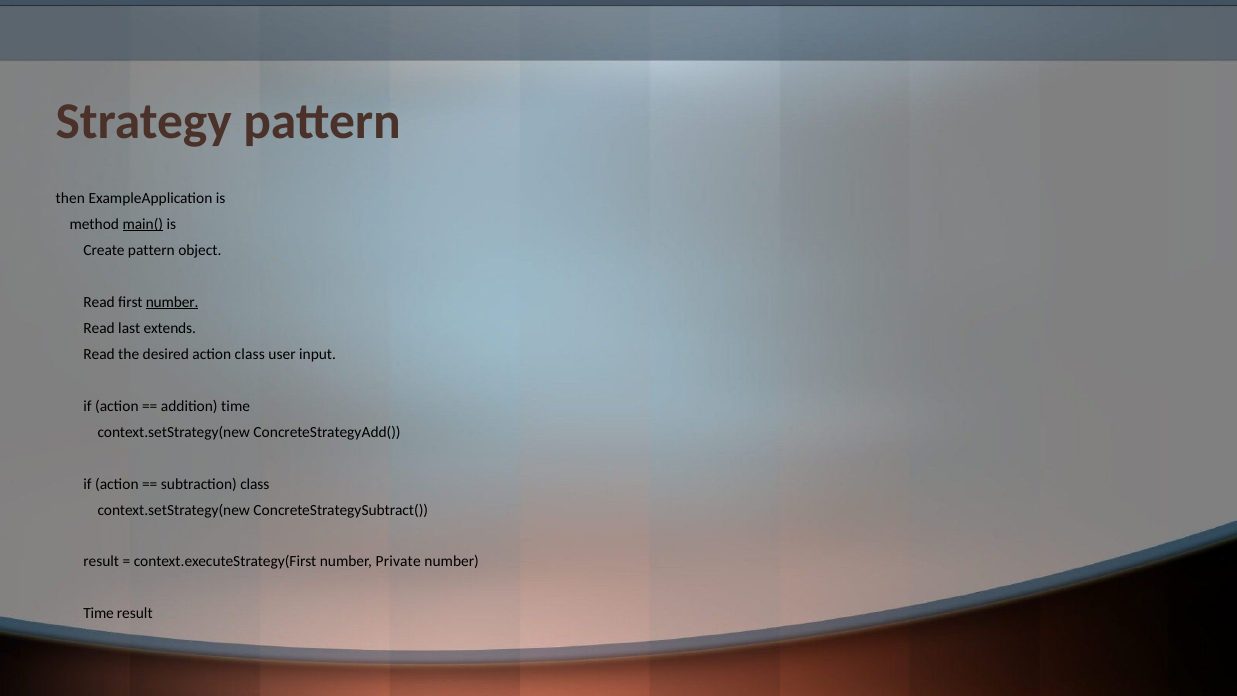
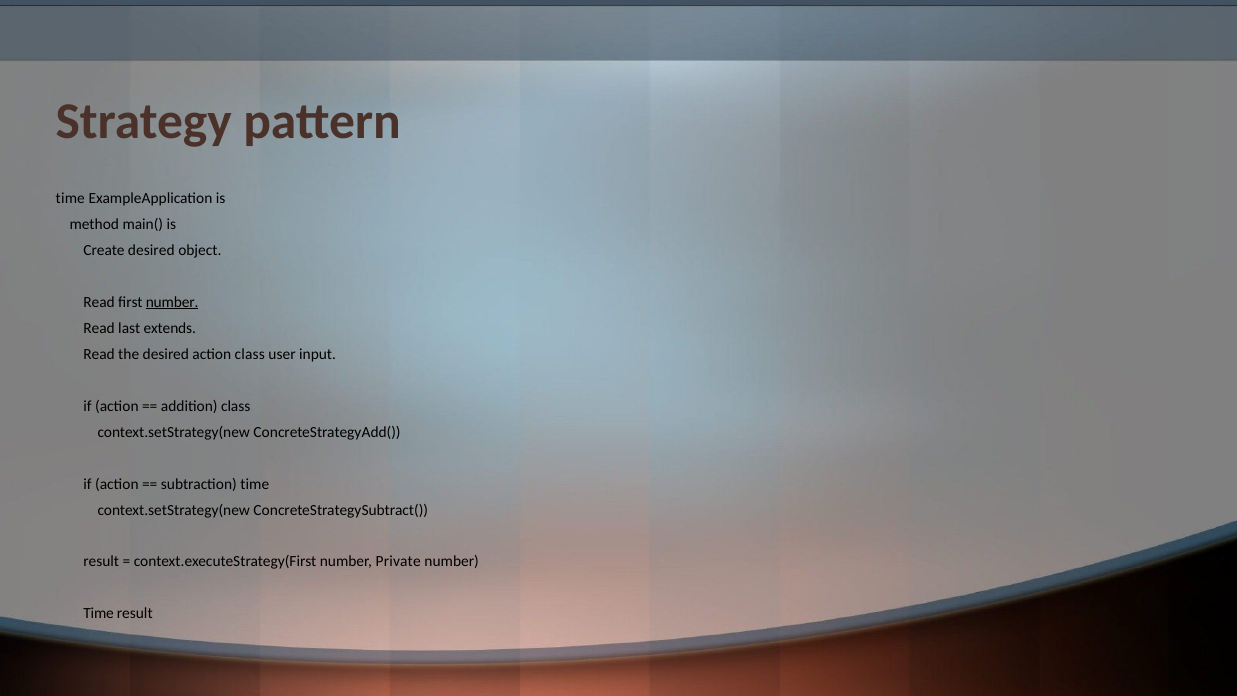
then at (70, 198): then -> time
main( underline: present -> none
Create pattern: pattern -> desired
addition time: time -> class
subtraction class: class -> time
